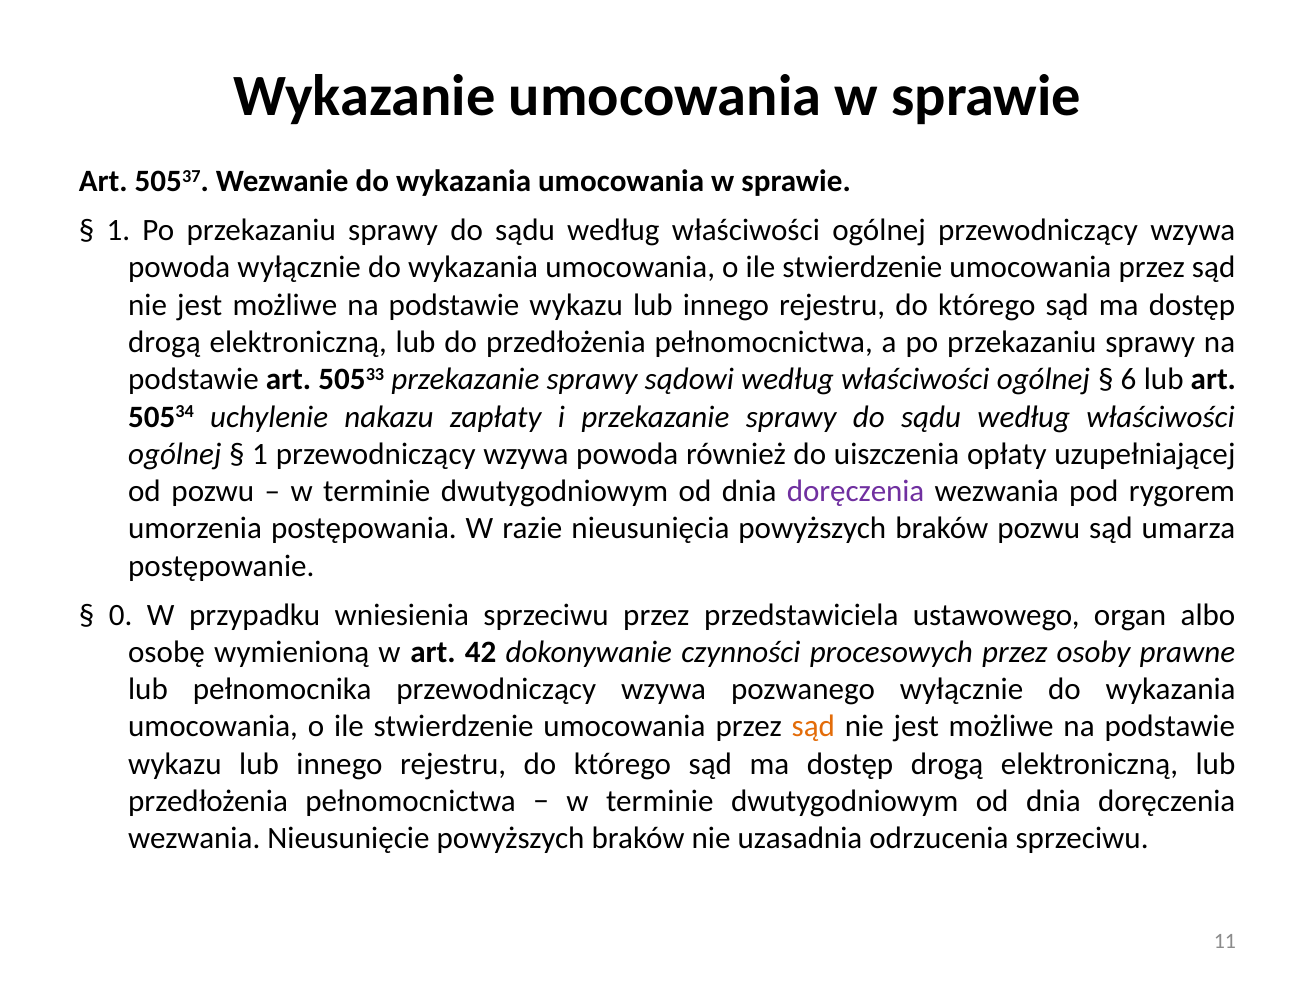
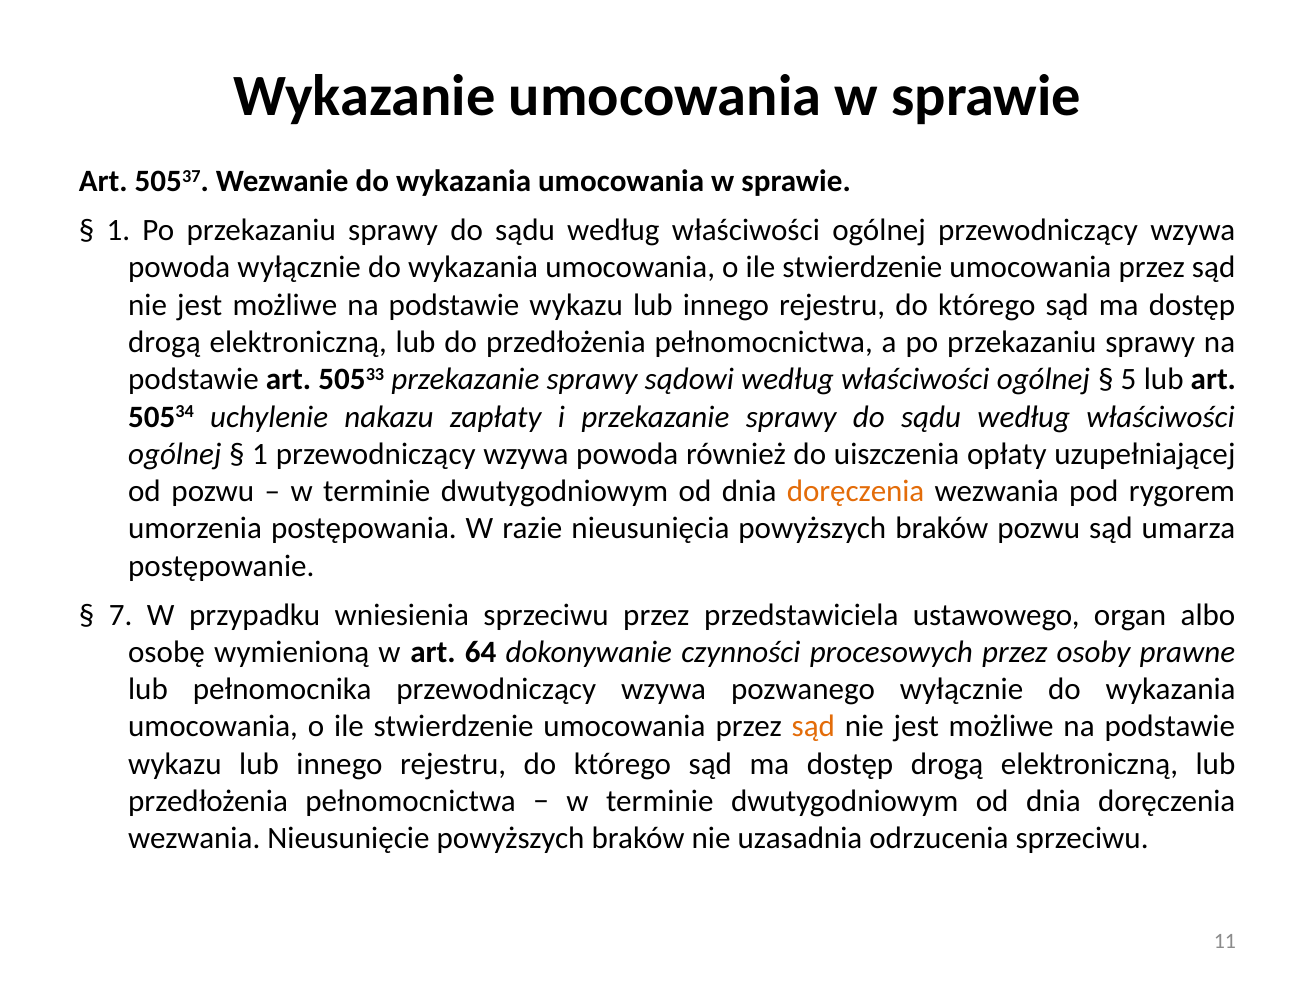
6: 6 -> 5
doręczenia at (856, 491) colour: purple -> orange
0: 0 -> 7
42: 42 -> 64
